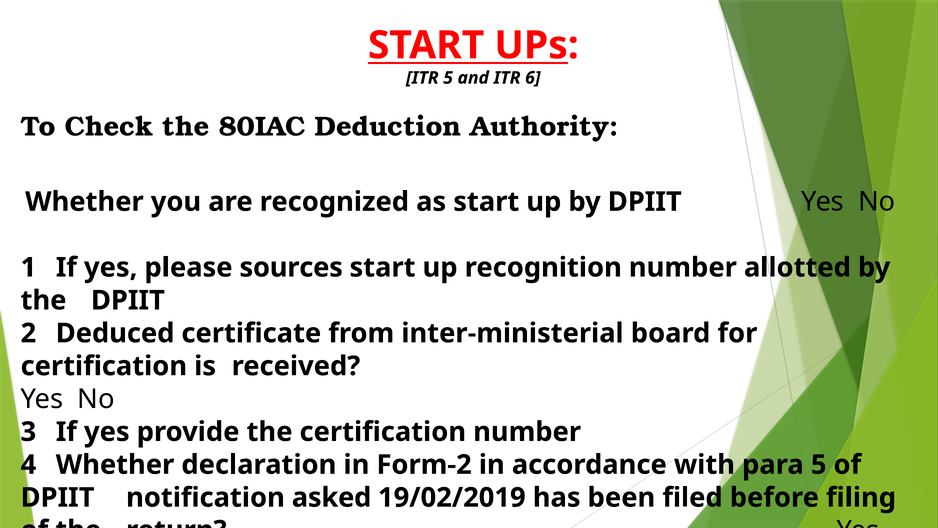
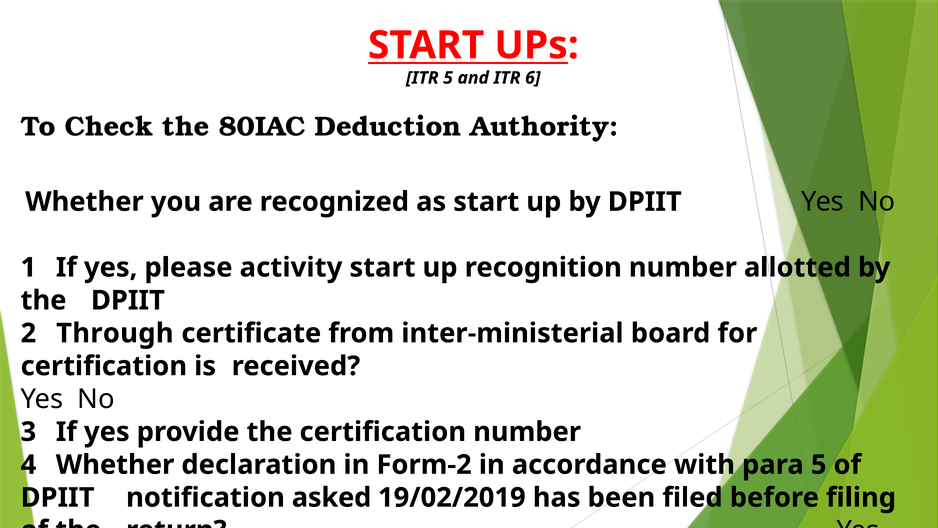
sources: sources -> activity
Deduced: Deduced -> Through
